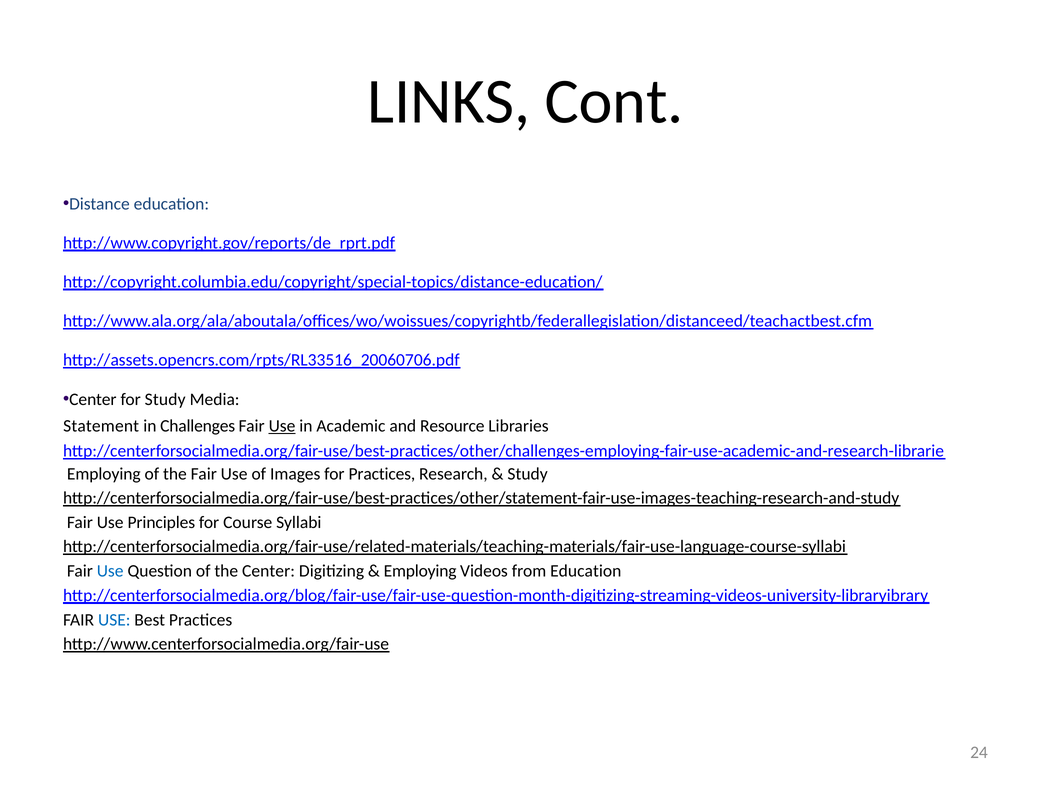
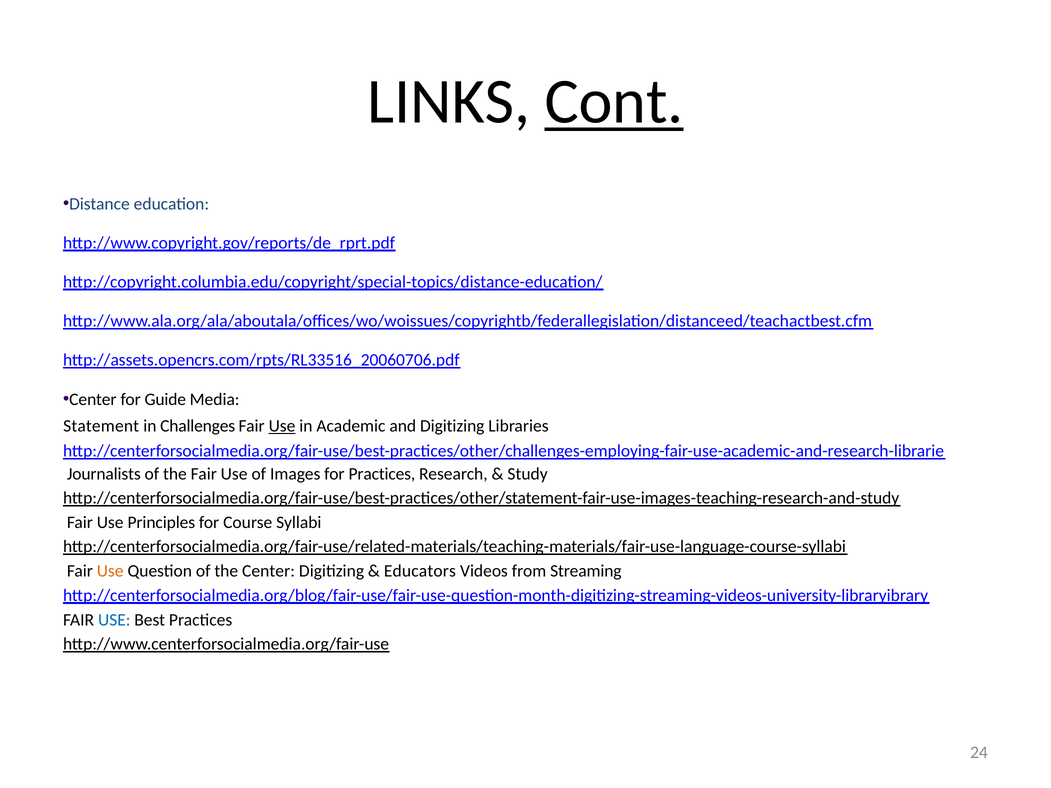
Cont underline: none -> present
for Study: Study -> Guide
and Resource: Resource -> Digitizing
Employing at (104, 474): Employing -> Journalists
Use at (110, 571) colour: blue -> orange
Employing at (420, 571): Employing -> Educators
from Education: Education -> Streaming
